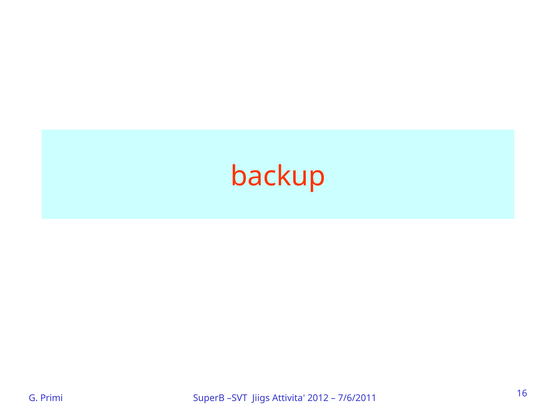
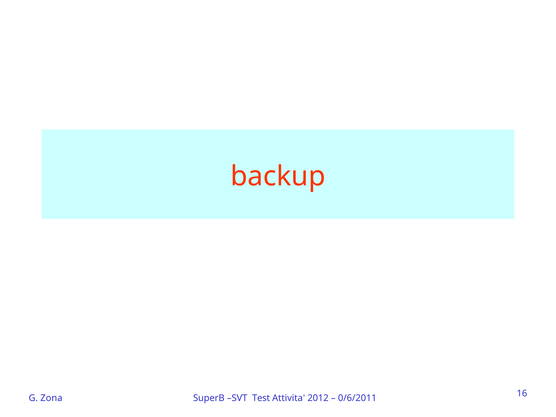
Primi: Primi -> Zona
Jiigs: Jiigs -> Test
7/6/2011: 7/6/2011 -> 0/6/2011
